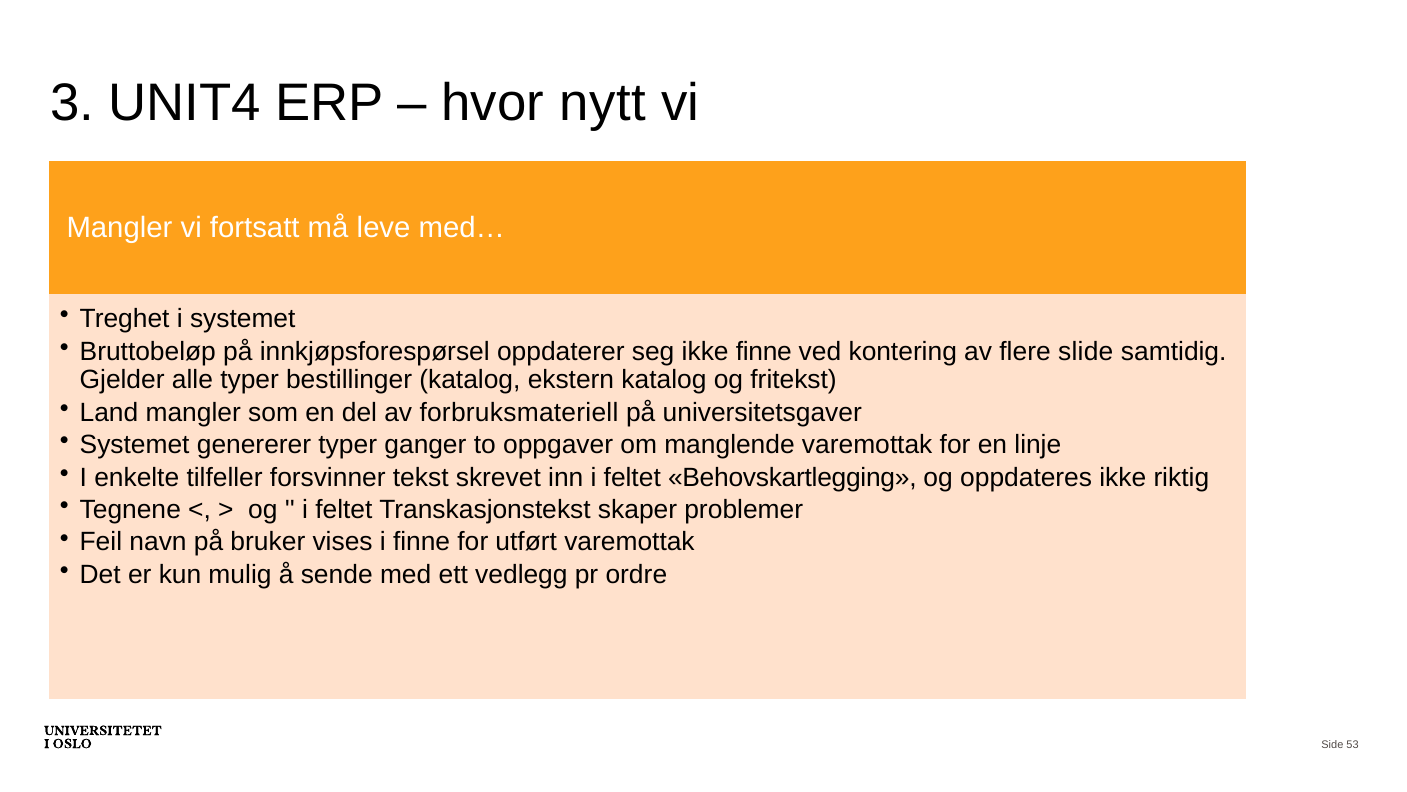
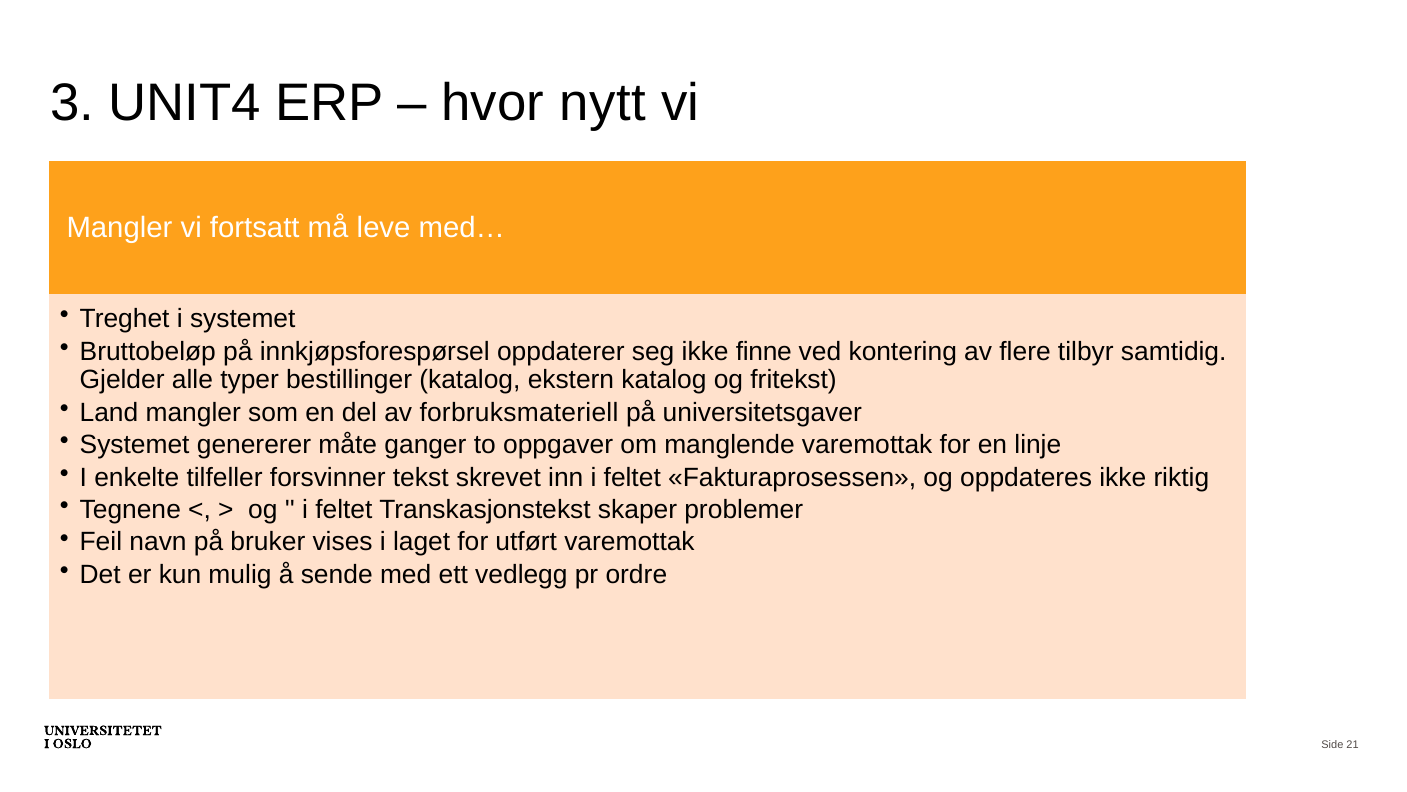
slide: slide -> tilbyr
genererer typer: typer -> måte
Behovskartlegging: Behovskartlegging -> Fakturaprosessen
i finne: finne -> laget
53: 53 -> 21
